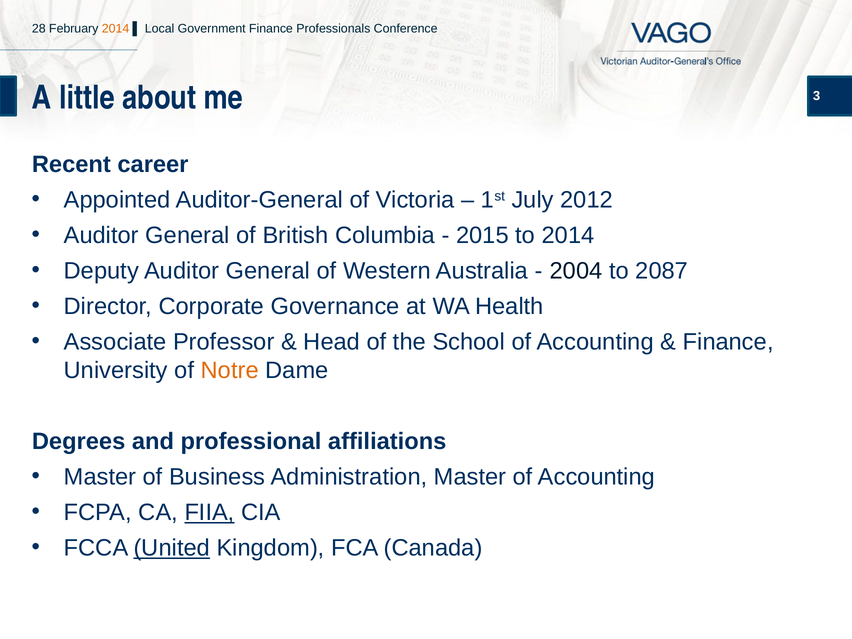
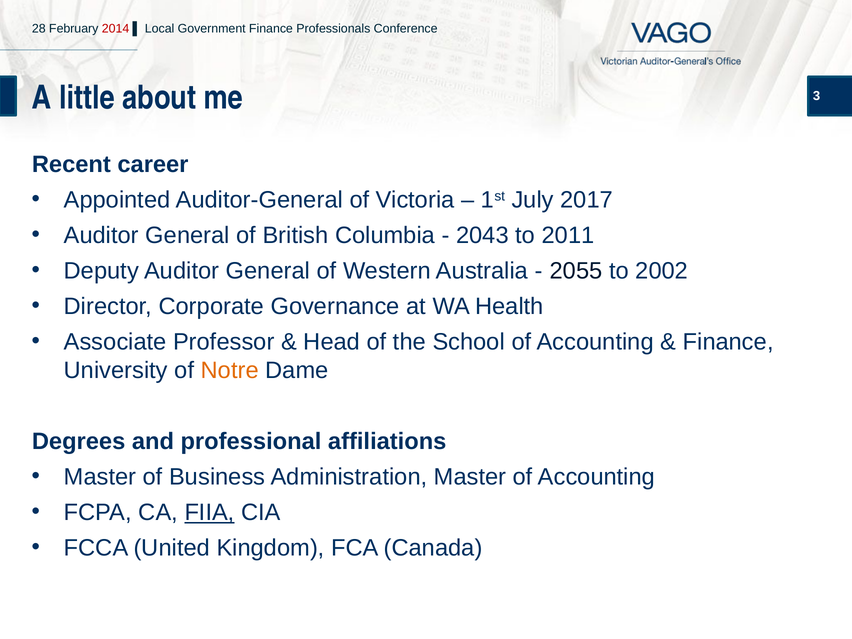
2014 at (116, 28) colour: orange -> red
2012: 2012 -> 2017
2015: 2015 -> 2043
to 2014: 2014 -> 2011
2004: 2004 -> 2055
2087: 2087 -> 2002
United underline: present -> none
